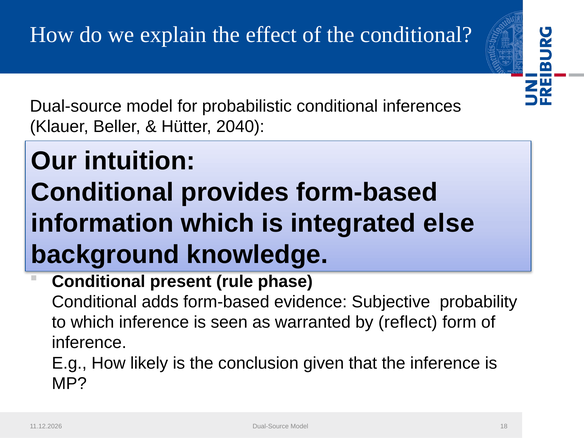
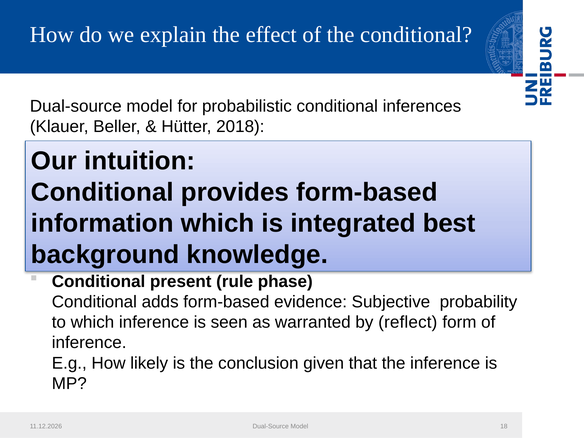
2040: 2040 -> 2018
else: else -> best
